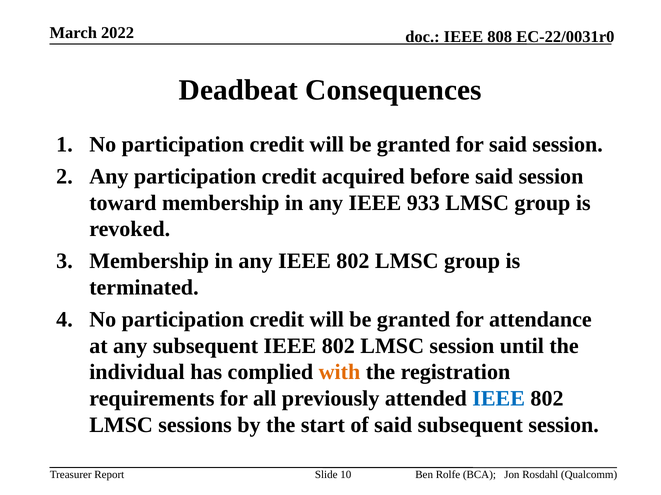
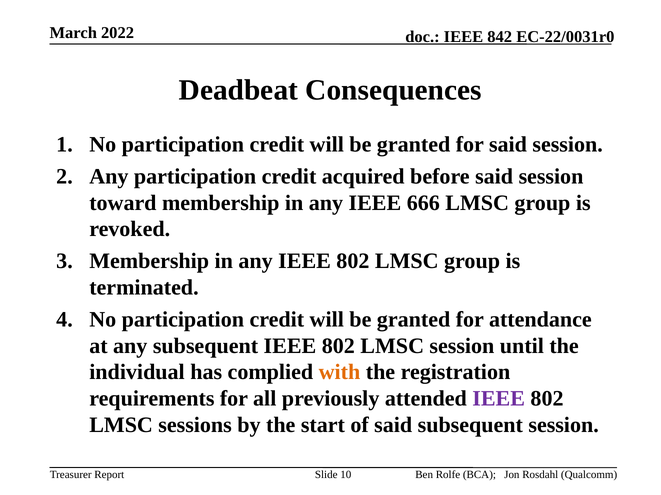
808: 808 -> 842
933: 933 -> 666
IEEE at (499, 399) colour: blue -> purple
